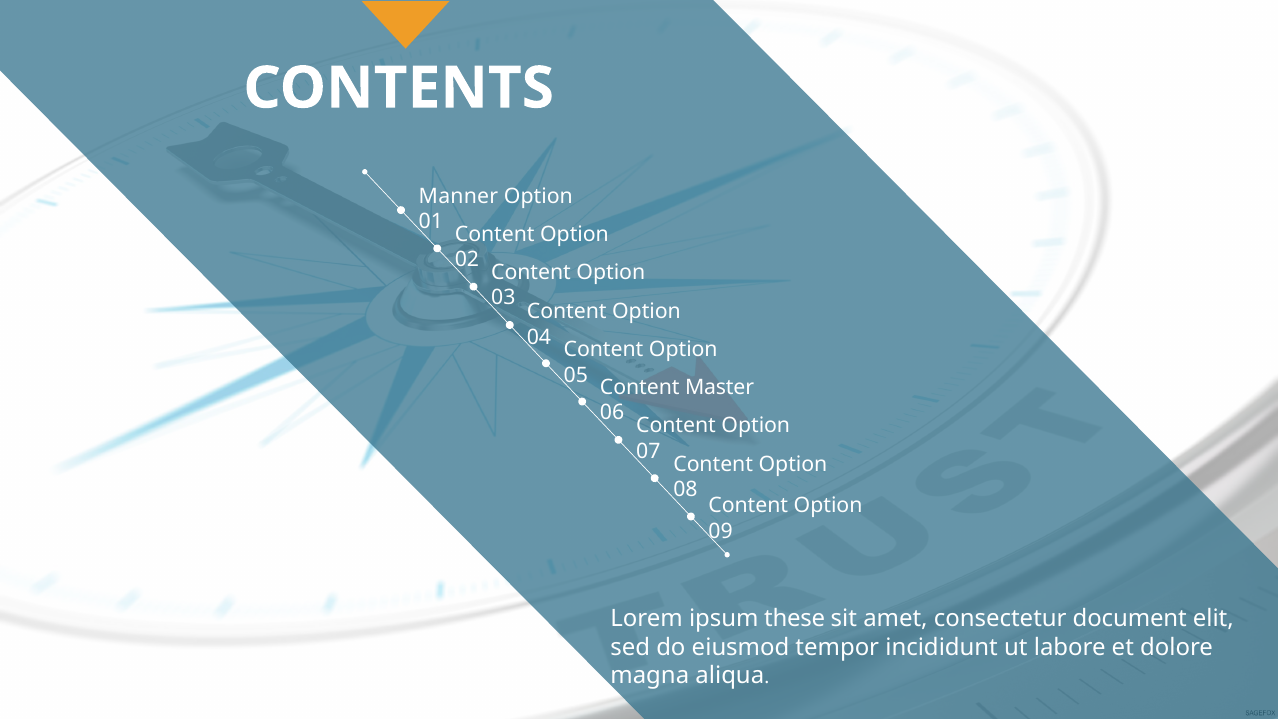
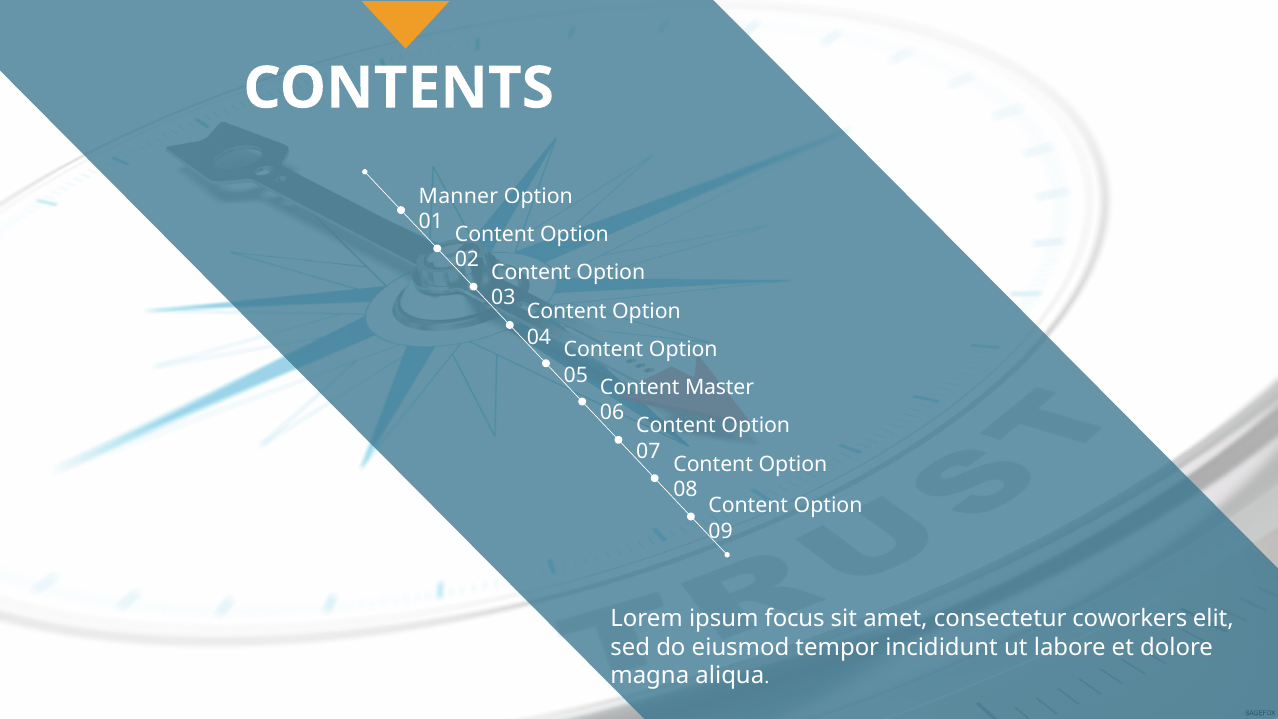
these: these -> focus
document: document -> coworkers
